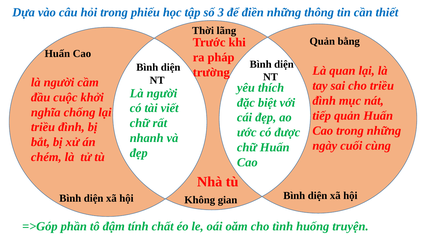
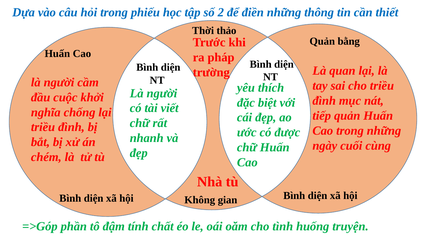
3: 3 -> 2
lãng: lãng -> thảo
